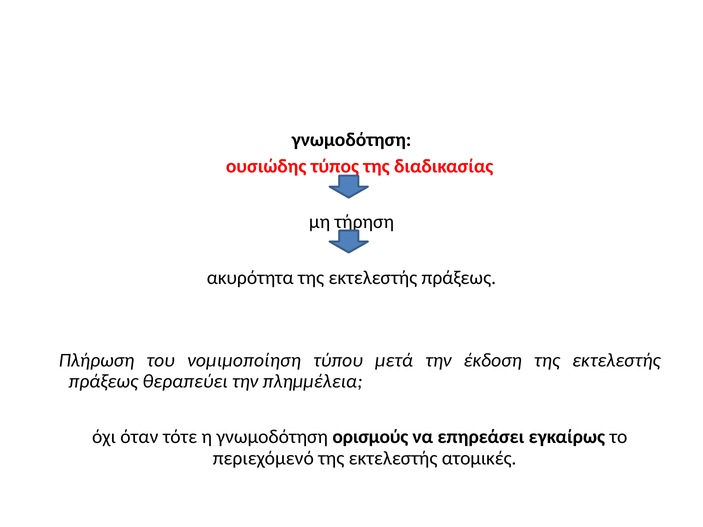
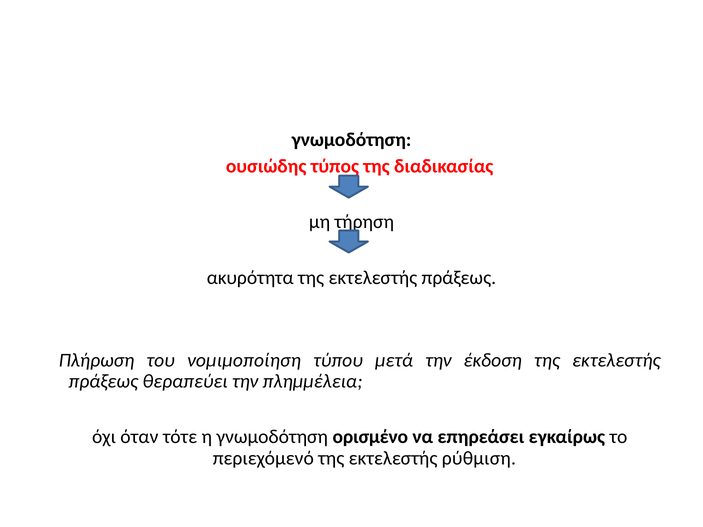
ορισμούς: ορισμούς -> ορισμένο
ατομικές: ατομικές -> ρύθμιση
